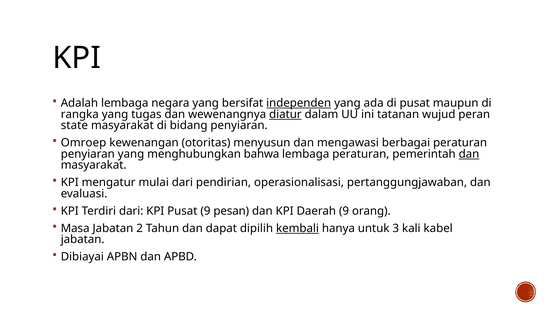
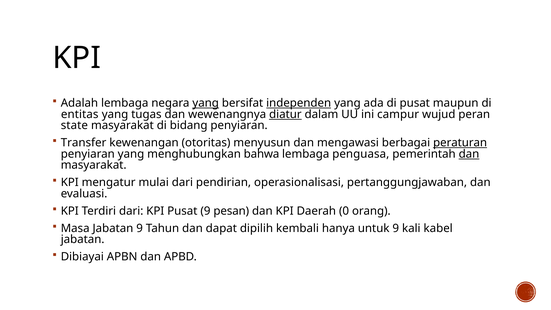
yang at (206, 103) underline: none -> present
rangka: rangka -> entitas
tatanan: tatanan -> campur
Omroep: Omroep -> Transfer
peraturan at (460, 143) underline: none -> present
lembaga peraturan: peraturan -> penguasa
Daerah 9: 9 -> 0
Jabatan 2: 2 -> 9
kembali underline: present -> none
untuk 3: 3 -> 9
